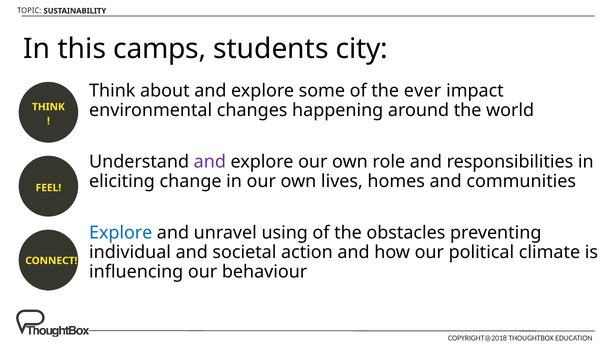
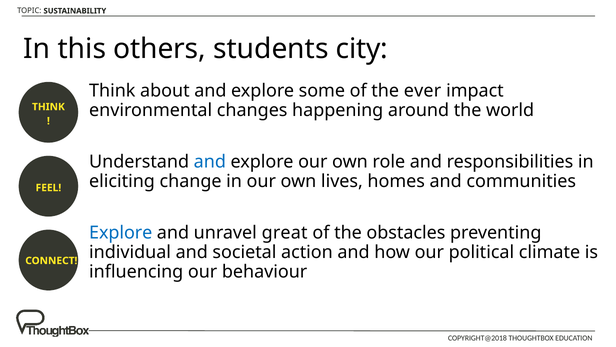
camps: camps -> others
and at (210, 162) colour: purple -> blue
using: using -> great
